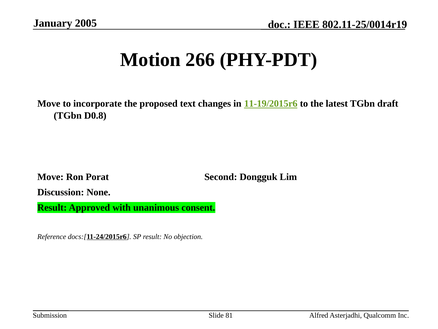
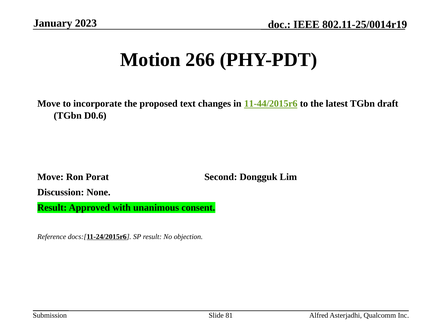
2005: 2005 -> 2023
11-19/2015r6: 11-19/2015r6 -> 11-44/2015r6
D0.8: D0.8 -> D0.6
